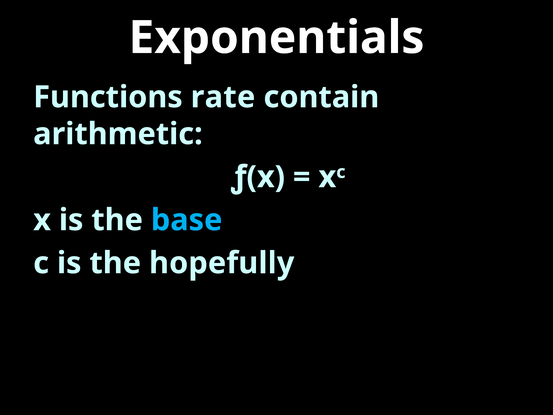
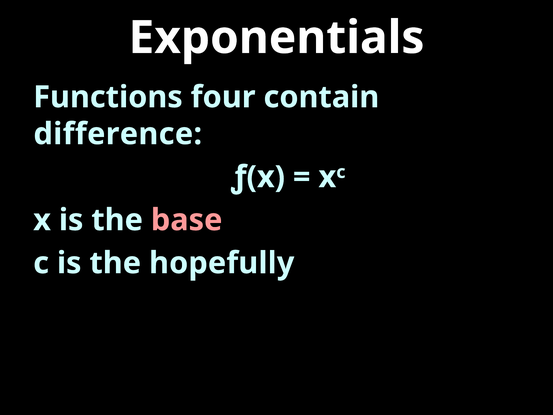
rate: rate -> four
arithmetic: arithmetic -> difference
base colour: light blue -> pink
